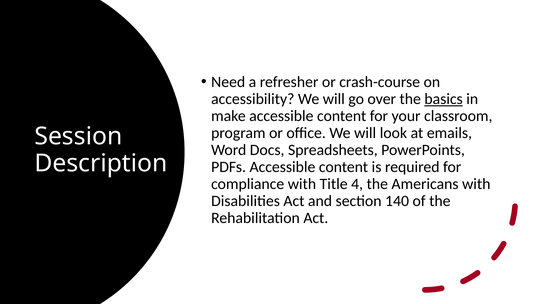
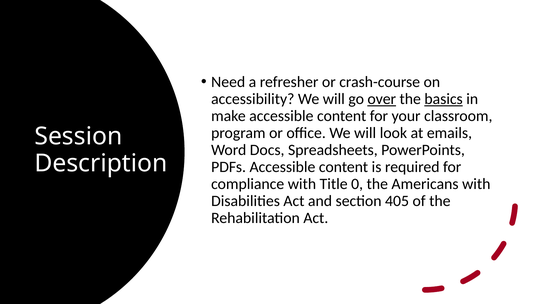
over underline: none -> present
4: 4 -> 0
140: 140 -> 405
